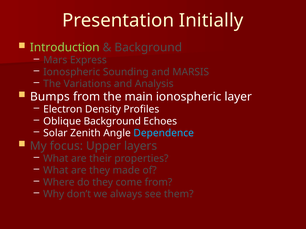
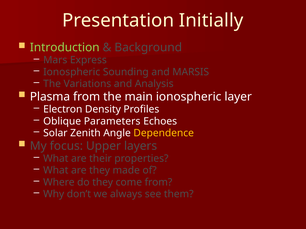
Bumps: Bumps -> Plasma
Oblique Background: Background -> Parameters
Dependence colour: light blue -> yellow
